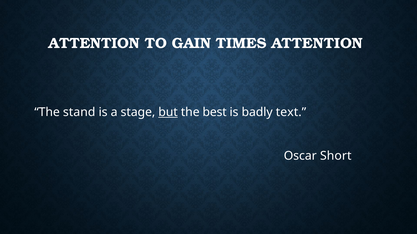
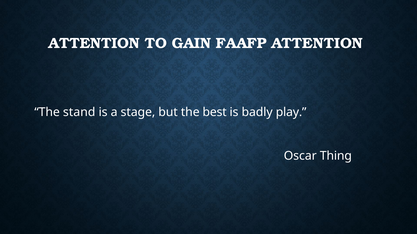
TIMES: TIMES -> FAAFP
but underline: present -> none
text: text -> play
Short: Short -> Thing
